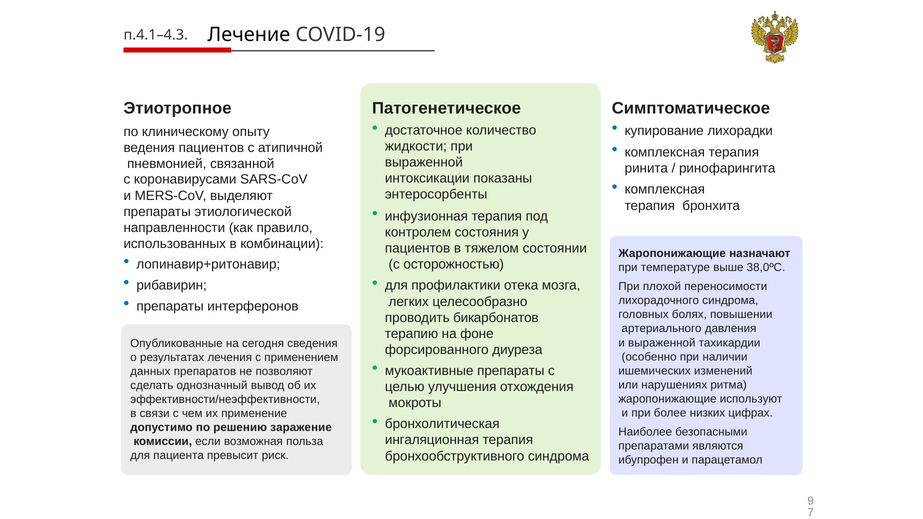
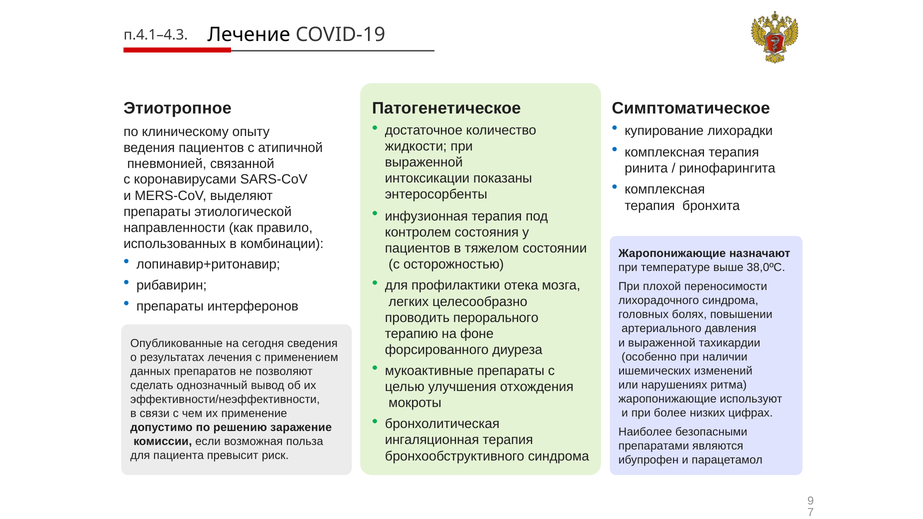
бикарбонатов: бикарбонатов -> перорального
